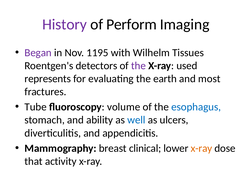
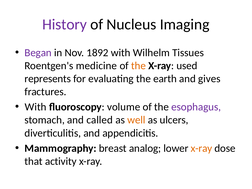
Perform: Perform -> Nucleus
1195: 1195 -> 1892
detectors: detectors -> medicine
the at (138, 66) colour: purple -> orange
most: most -> gives
Tube at (36, 107): Tube -> With
esophagus colour: blue -> purple
ability: ability -> called
well colour: blue -> orange
clinical: clinical -> analog
